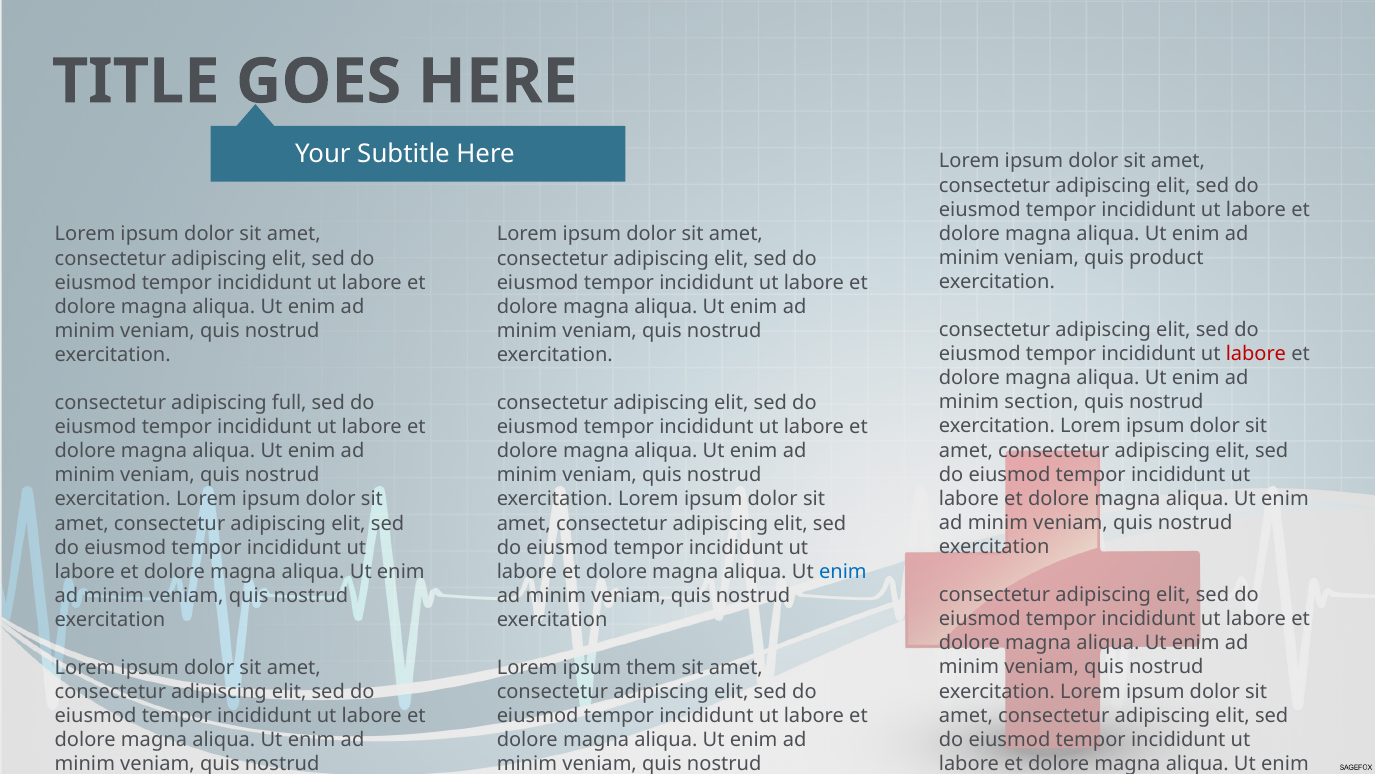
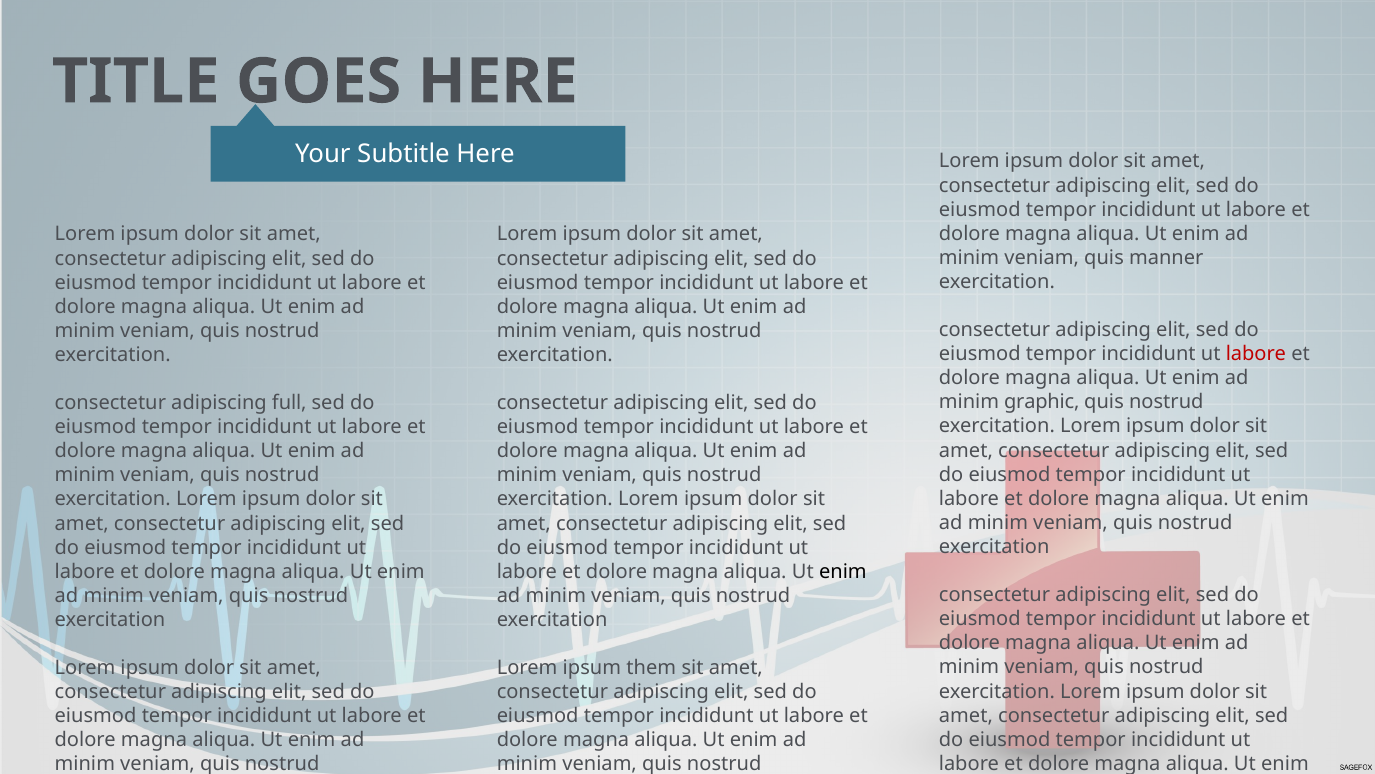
product: product -> manner
section: section -> graphic
enim at (843, 571) colour: blue -> black
